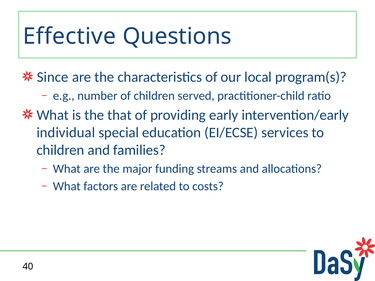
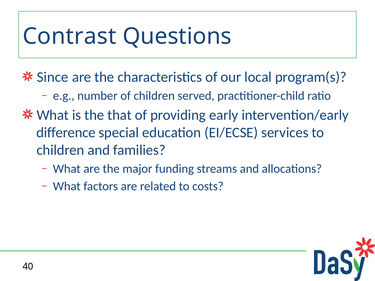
Effective: Effective -> Contrast
individual: individual -> difference
